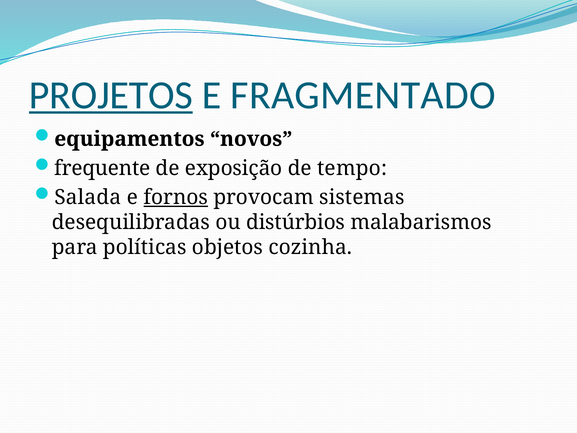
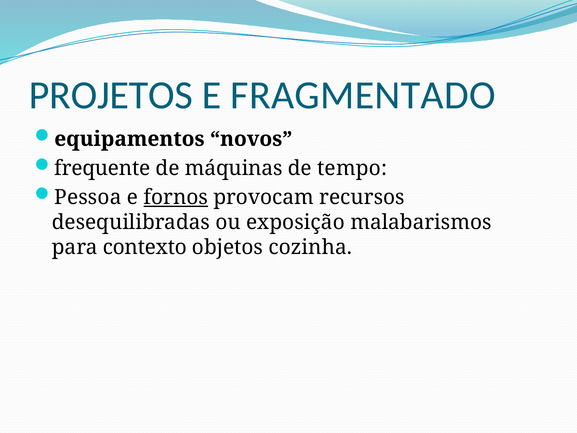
PROJETOS underline: present -> none
exposição: exposição -> máquinas
Salada: Salada -> Pessoa
sistemas: sistemas -> recursos
distúrbios: distúrbios -> exposição
políticas: políticas -> contexto
